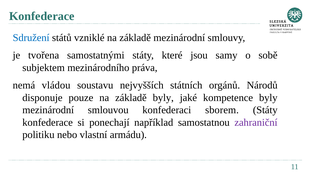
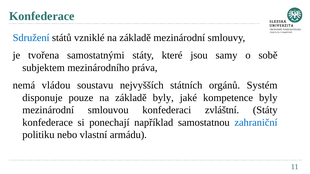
Národů: Národů -> Systém
sborem: sborem -> zvláštní
zahraniční colour: purple -> blue
